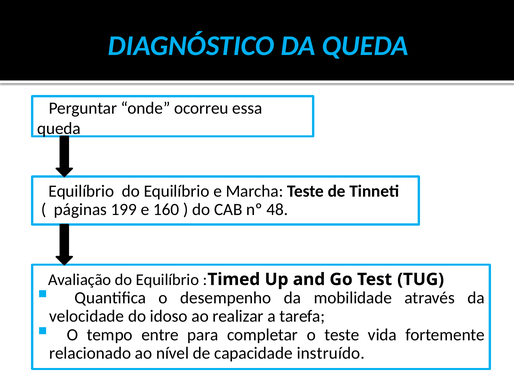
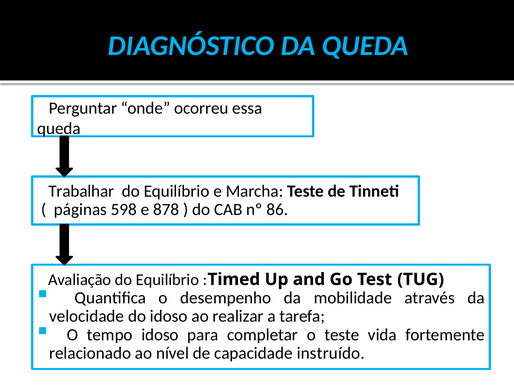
Equilíbrio at (81, 191): Equilíbrio -> Trabalhar
199: 199 -> 598
160: 160 -> 878
48: 48 -> 86
tempo entre: entre -> idoso
